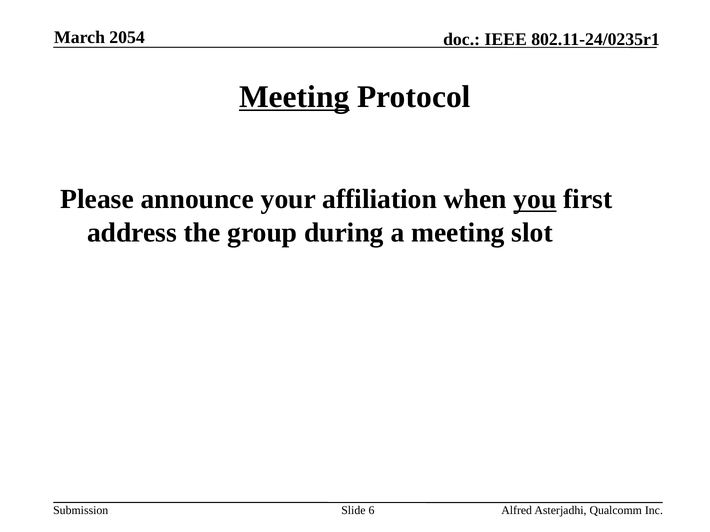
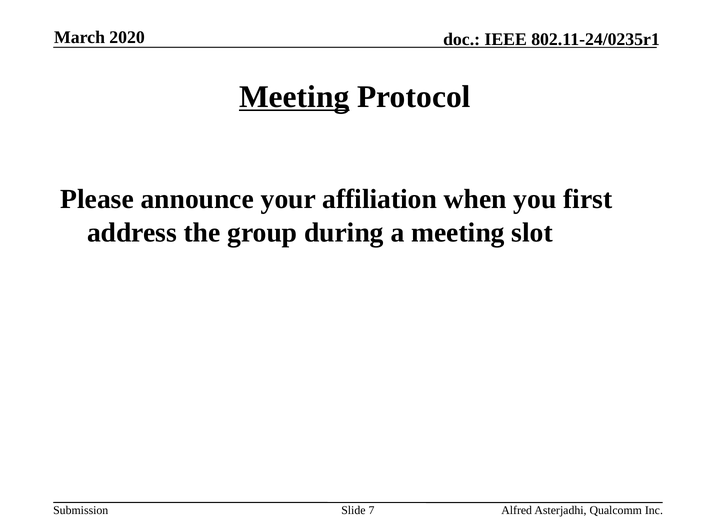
2054: 2054 -> 2020
you underline: present -> none
6: 6 -> 7
